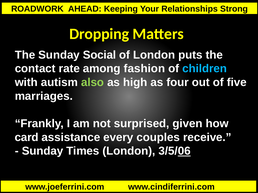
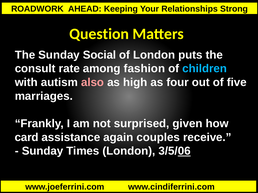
Dropping: Dropping -> Question
contact: contact -> consult
also colour: light green -> pink
every: every -> again
